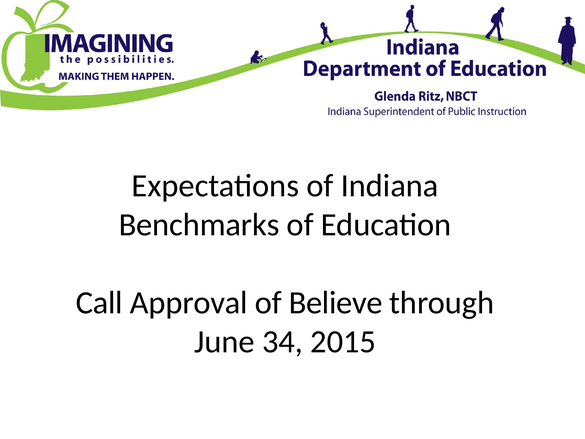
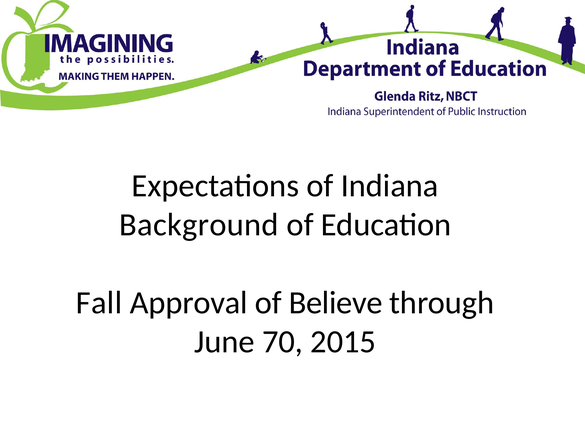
Benchmarks: Benchmarks -> Background
Call: Call -> Fall
34: 34 -> 70
